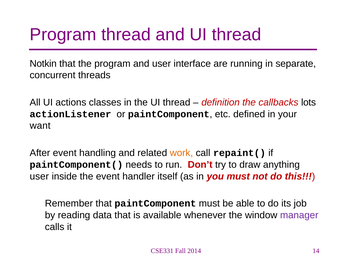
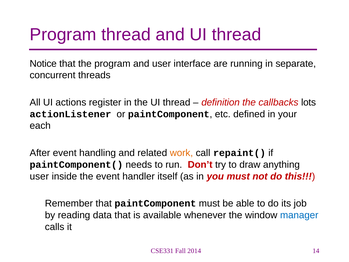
Notkin: Notkin -> Notice
classes: classes -> register
want: want -> each
manager colour: purple -> blue
